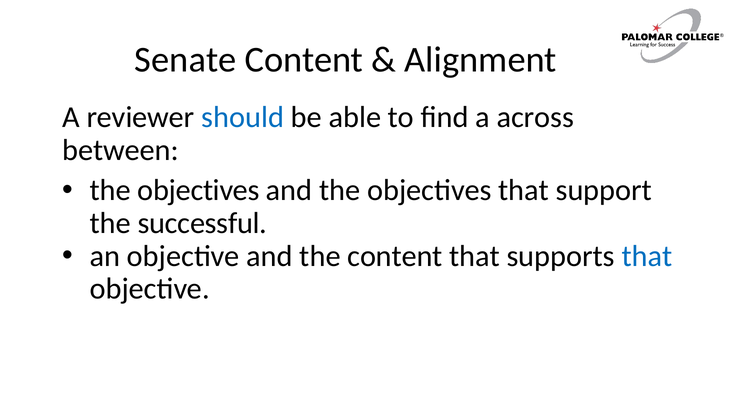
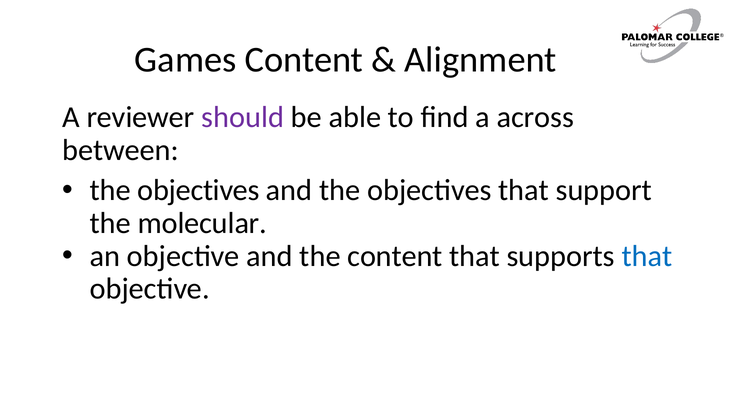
Senate: Senate -> Games
should colour: blue -> purple
successful: successful -> molecular
